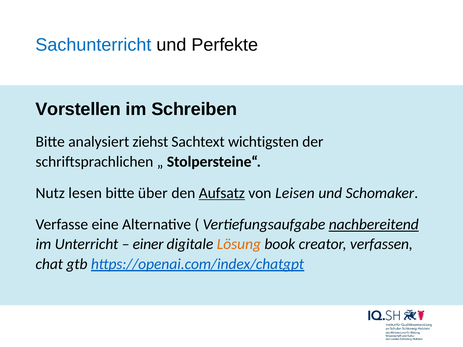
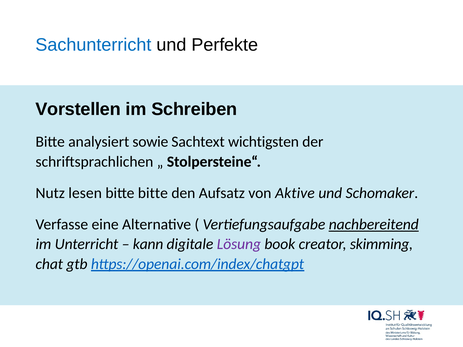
ziehst: ziehst -> sowie
bitte über: über -> bitte
Aufsatz underline: present -> none
Leisen: Leisen -> Aktive
einer: einer -> kann
Lösung colour: orange -> purple
verfassen: verfassen -> skimming
